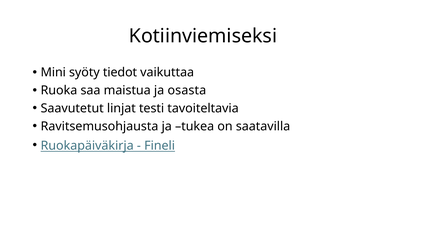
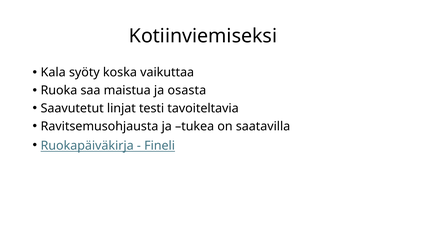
Mini: Mini -> Kala
tiedot: tiedot -> koska
